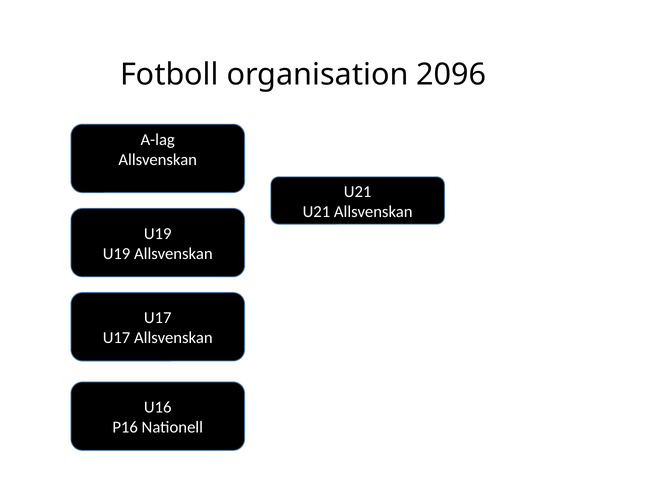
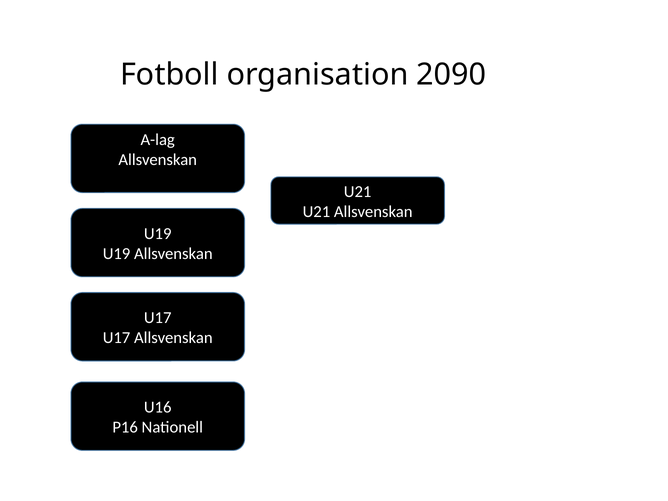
2096: 2096 -> 2090
